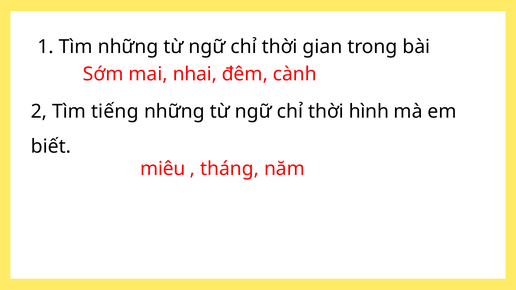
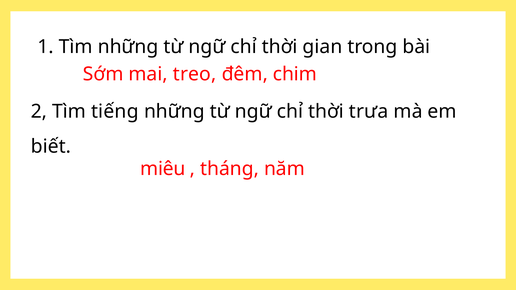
nhai: nhai -> treo
cành: cành -> chim
hình: hình -> trưa
